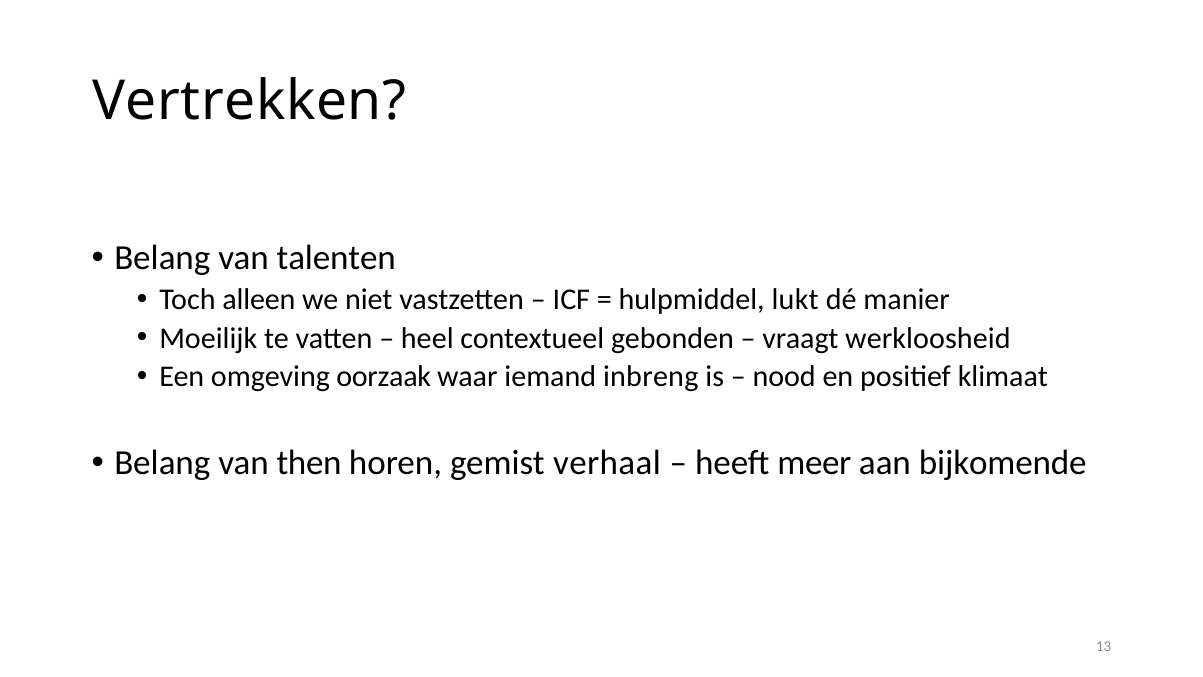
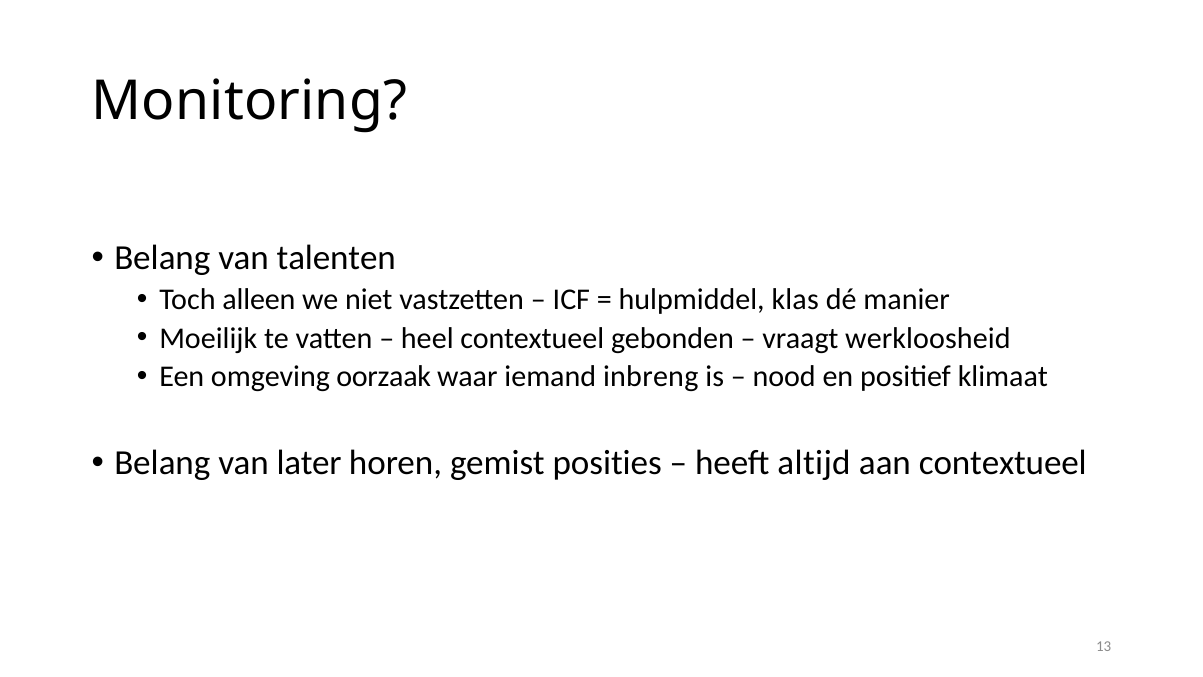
Vertrekken: Vertrekken -> Monitoring
lukt: lukt -> klas
then: then -> later
verhaal: verhaal -> posities
meer: meer -> altijd
aan bijkomende: bijkomende -> contextueel
